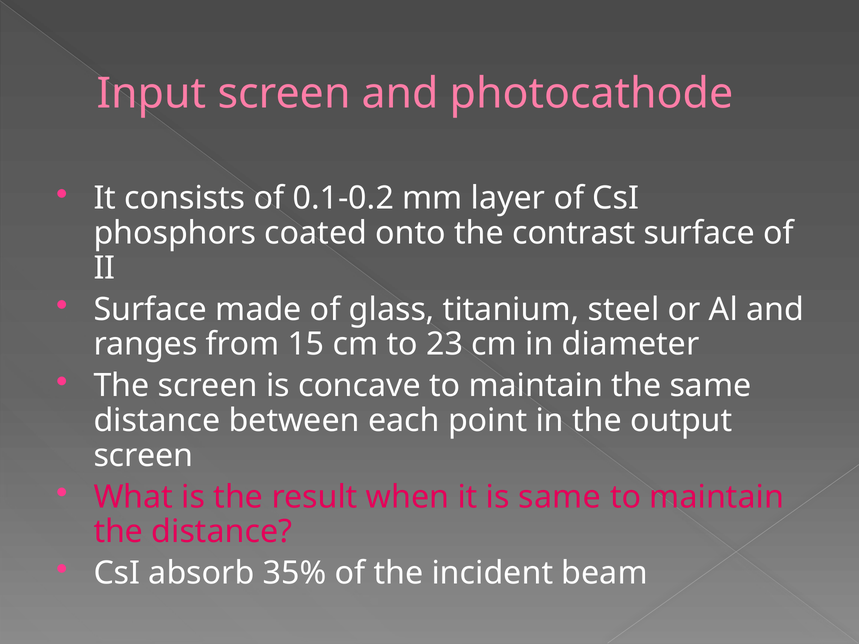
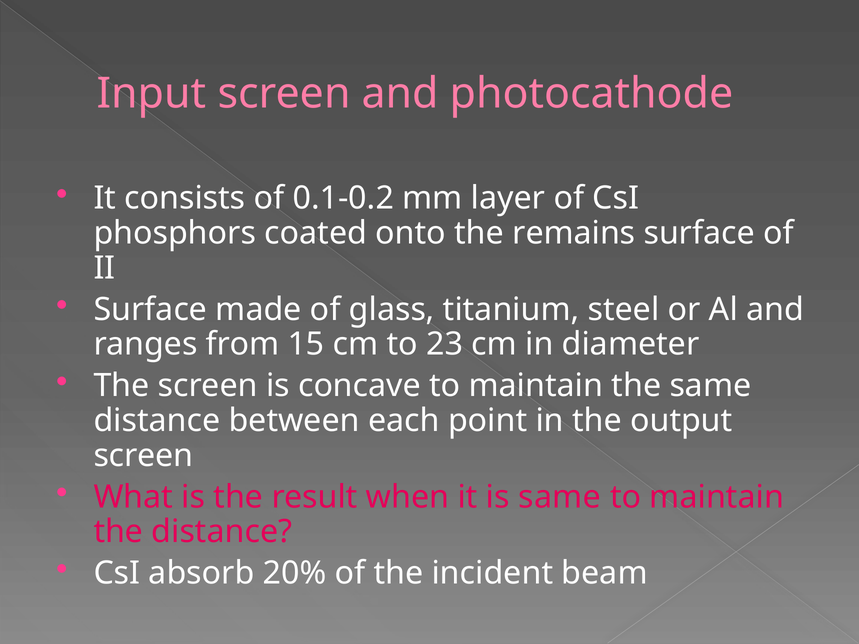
contrast: contrast -> remains
35%: 35% -> 20%
